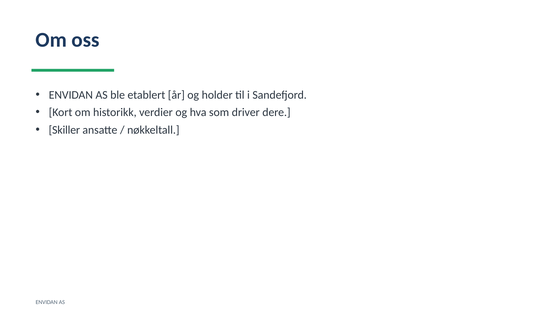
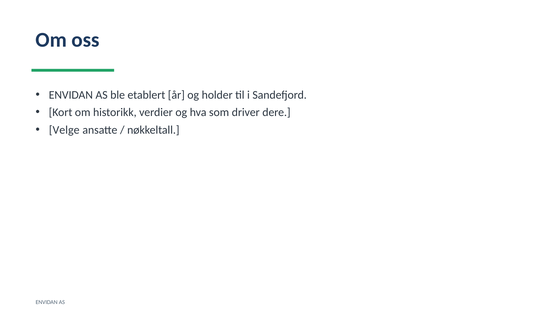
Skiller: Skiller -> Velge
